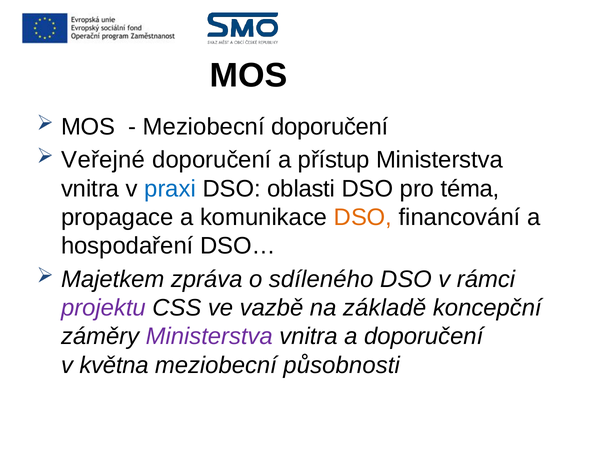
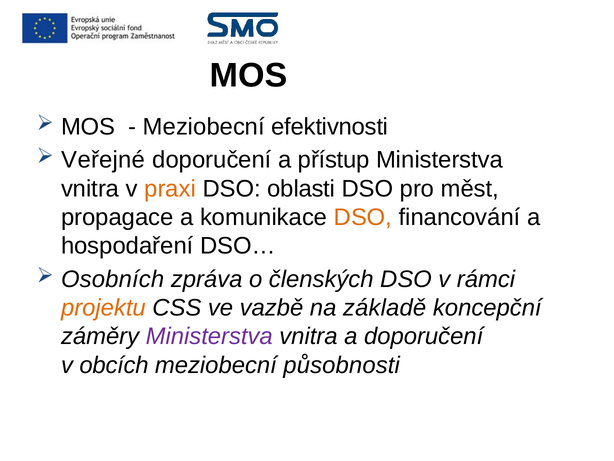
Meziobecní doporučení: doporučení -> efektivnosti
praxi colour: blue -> orange
téma: téma -> měst
Majetkem: Majetkem -> Osobních
sdíleného: sdíleného -> členských
projektu colour: purple -> orange
května: května -> obcích
